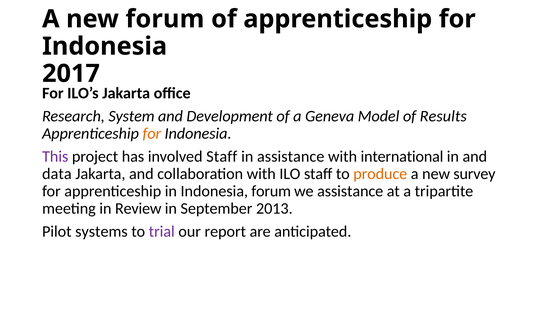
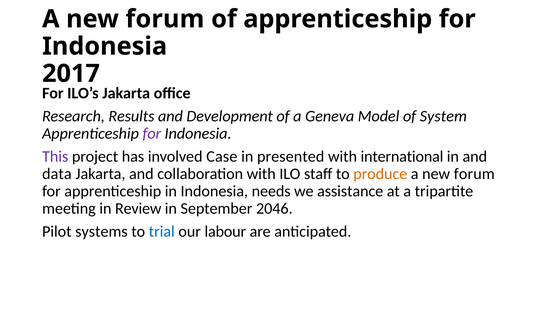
System: System -> Results
Results: Results -> System
for at (152, 134) colour: orange -> purple
involved Staff: Staff -> Case
in assistance: assistance -> presented
survey at (474, 174): survey -> forum
Indonesia forum: forum -> needs
2013: 2013 -> 2046
trial colour: purple -> blue
report: report -> labour
